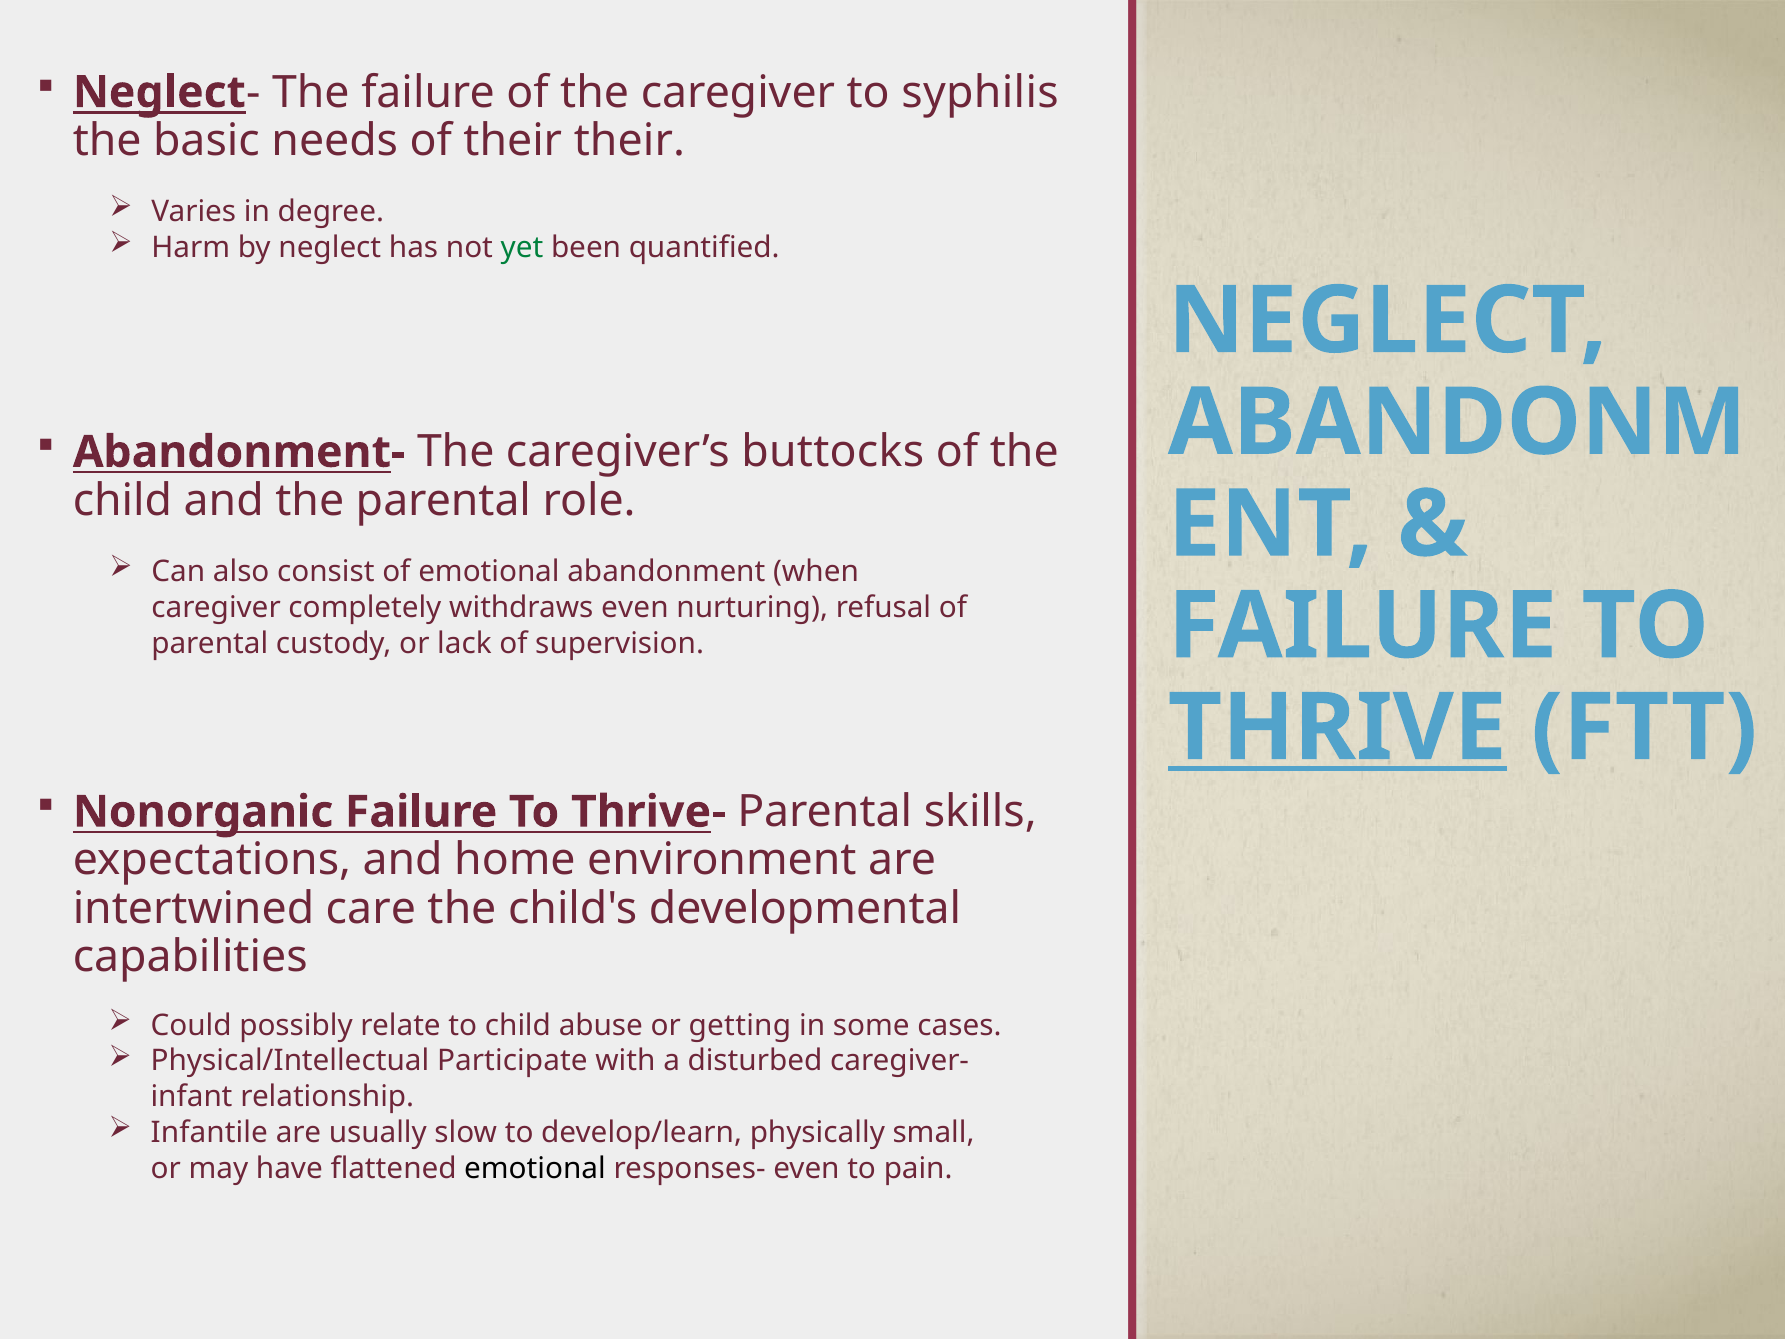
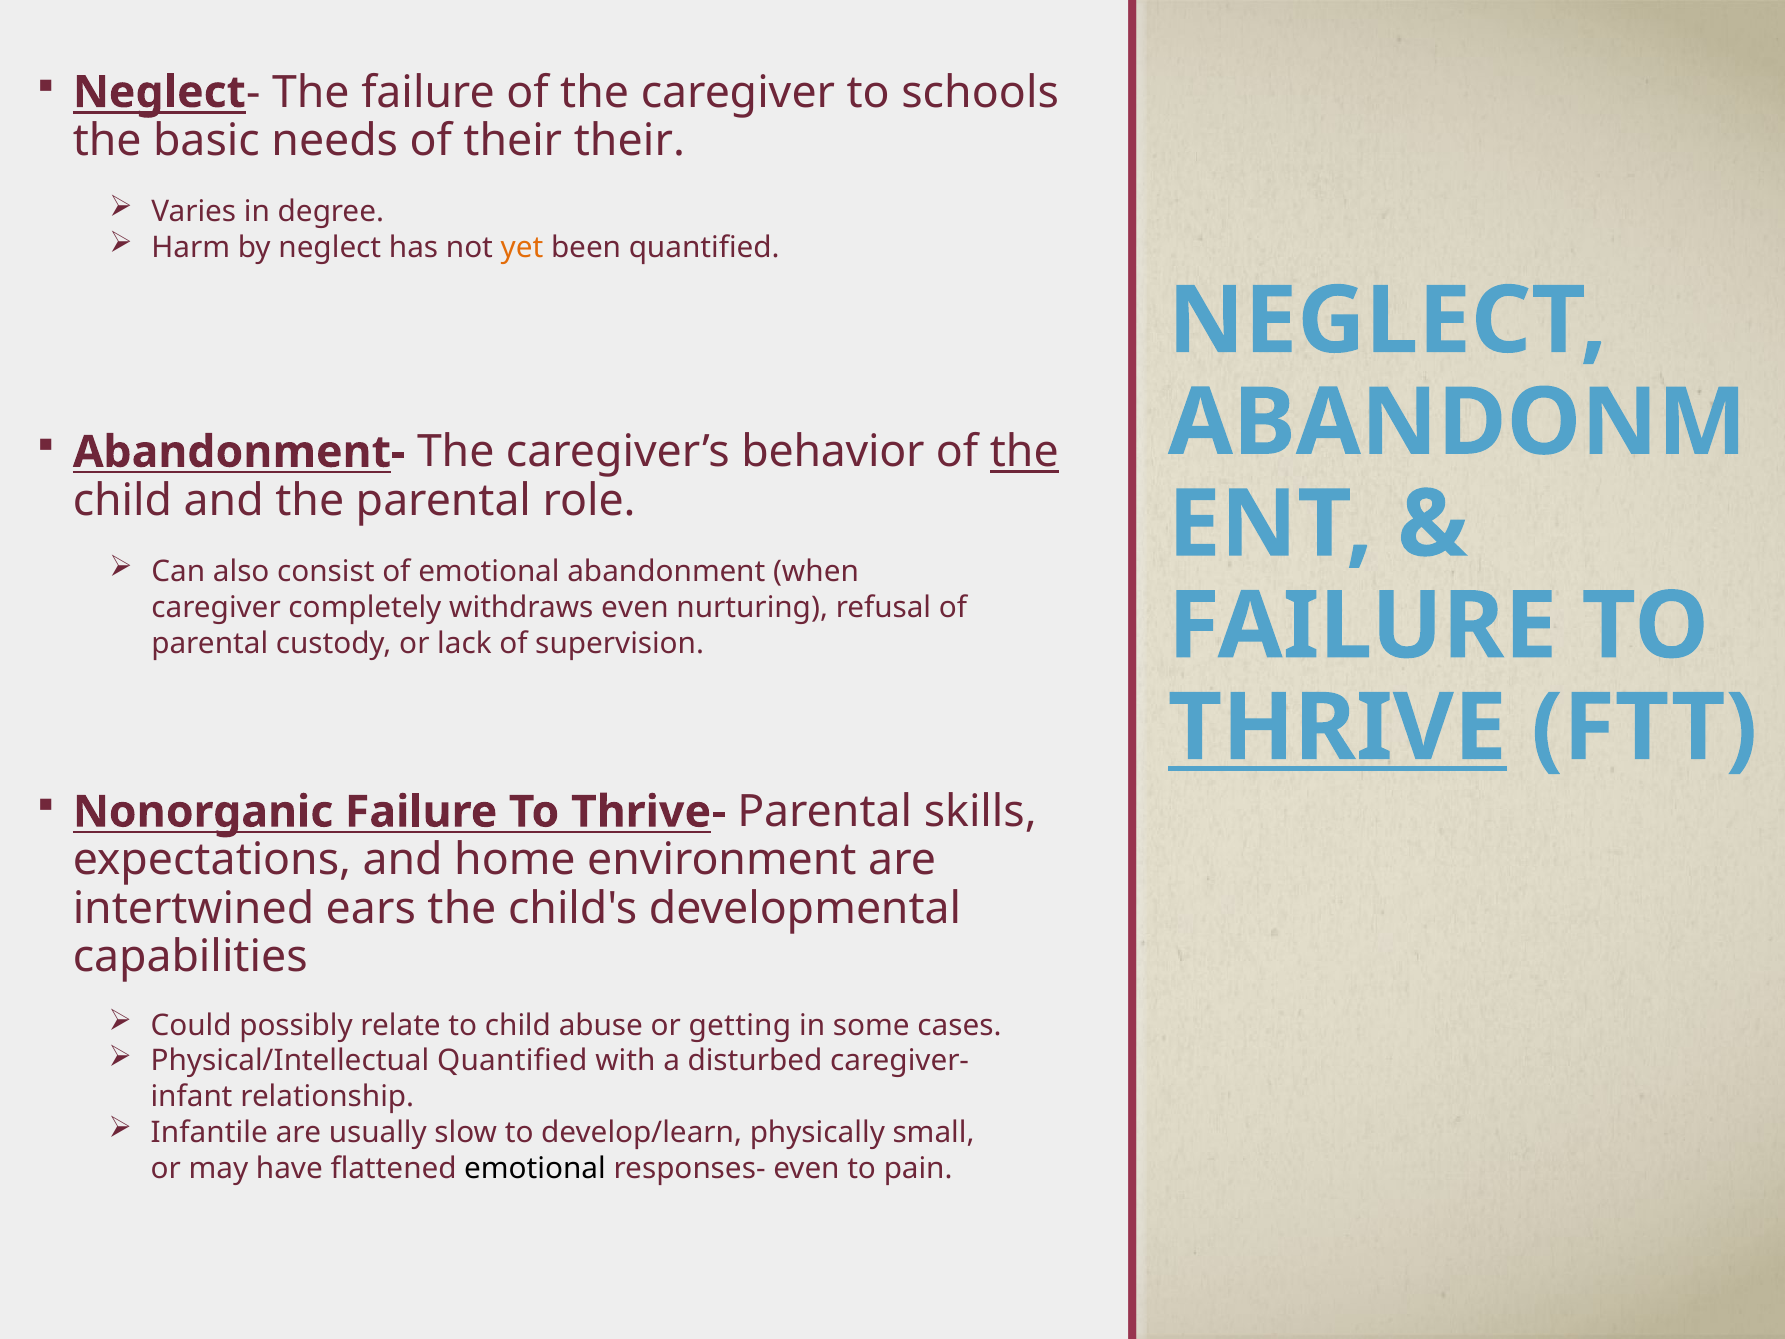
syphilis: syphilis -> schools
yet colour: green -> orange
buttocks: buttocks -> behavior
the at (1024, 452) underline: none -> present
care: care -> ears
Physical/Intellectual Participate: Participate -> Quantified
